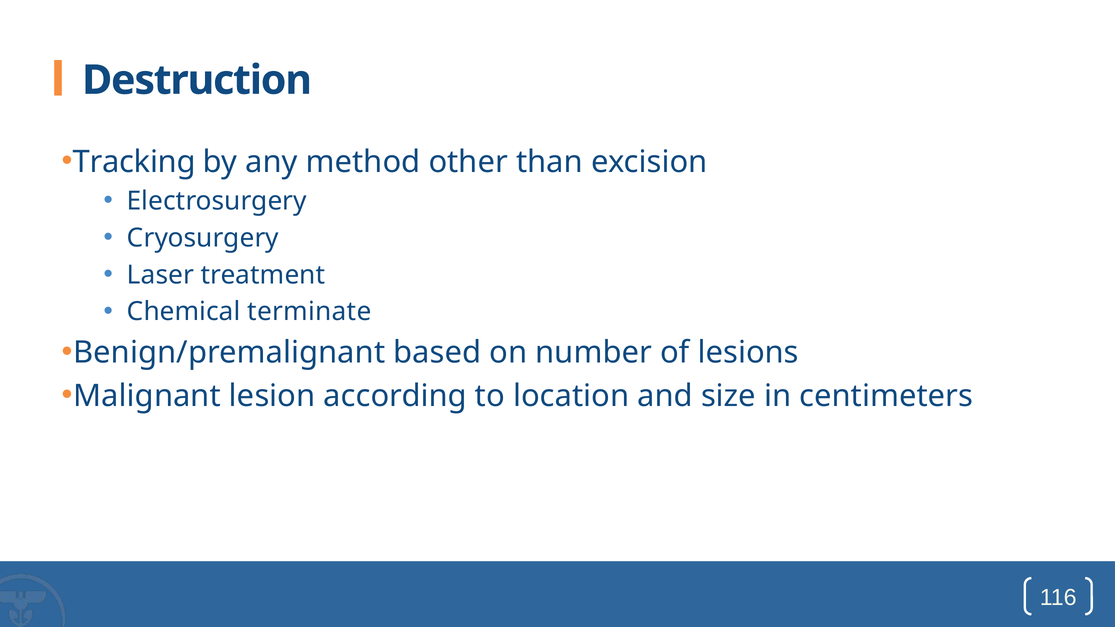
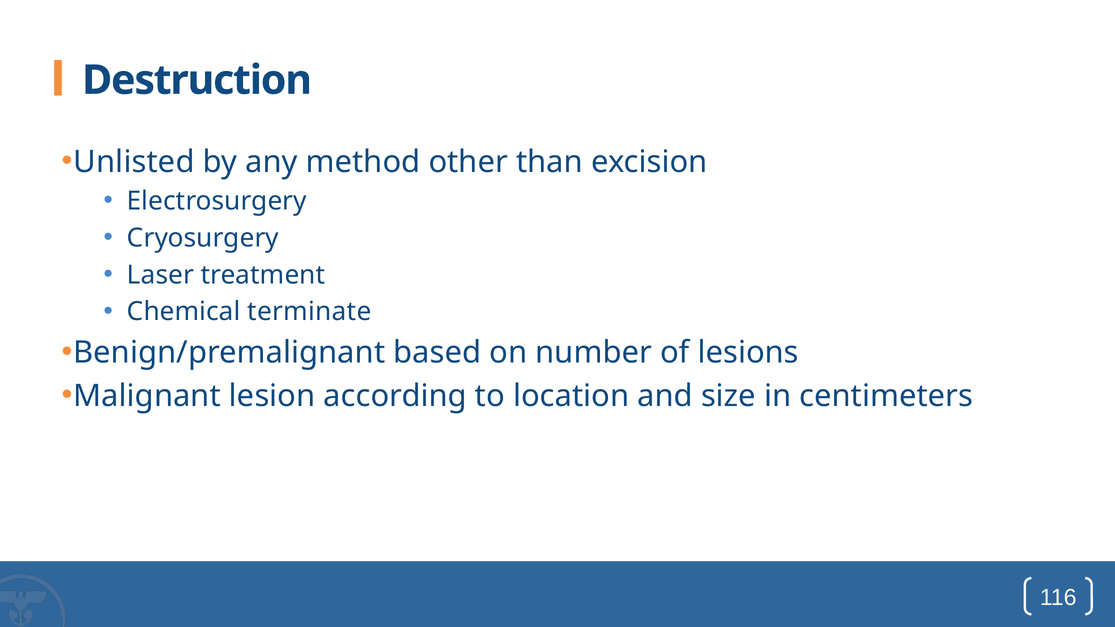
Tracking: Tracking -> Unlisted
